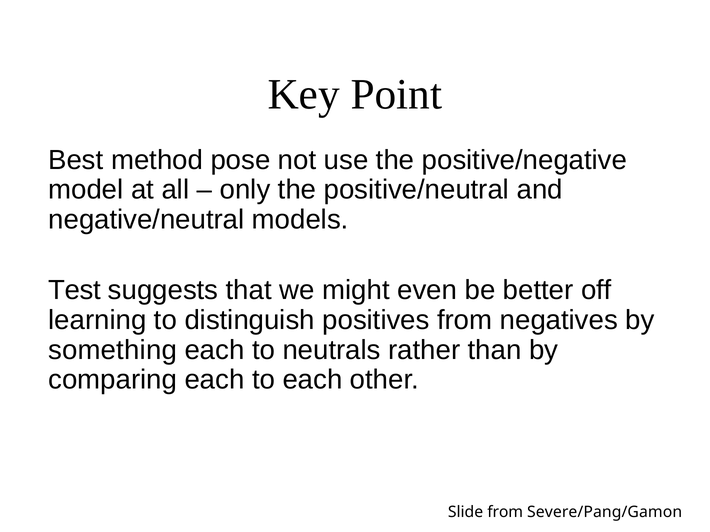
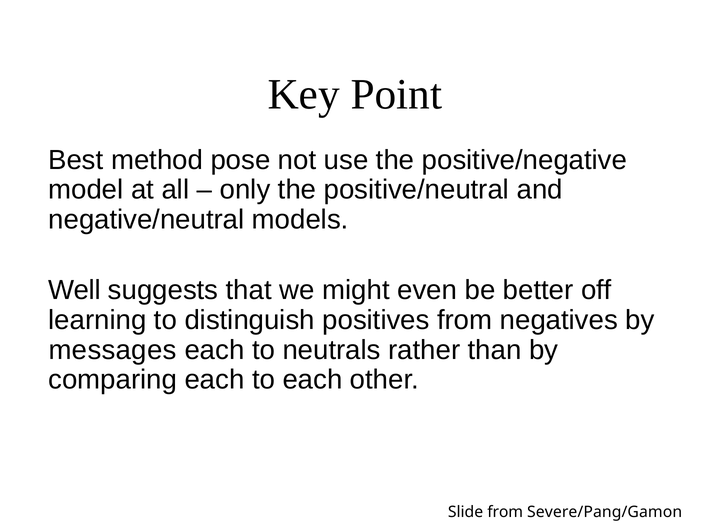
Test: Test -> Well
something: something -> messages
